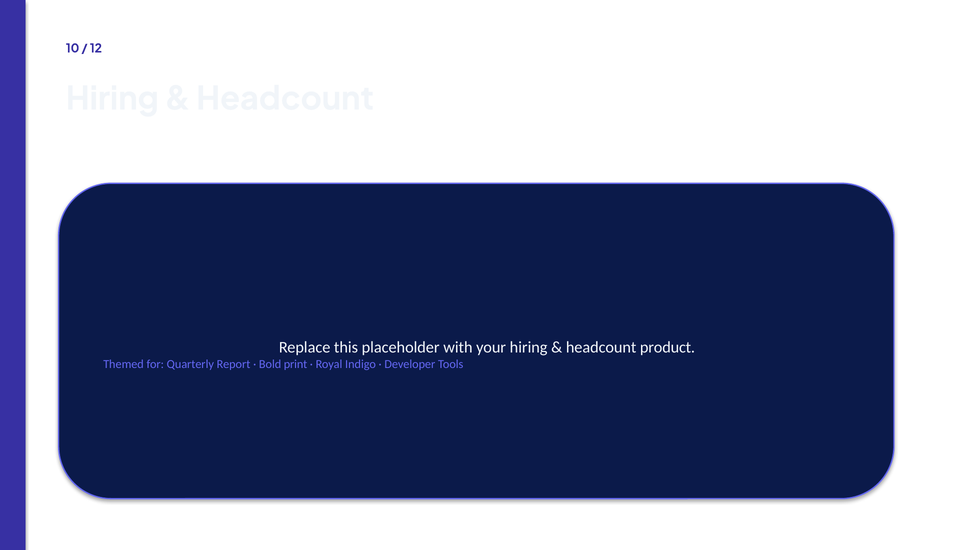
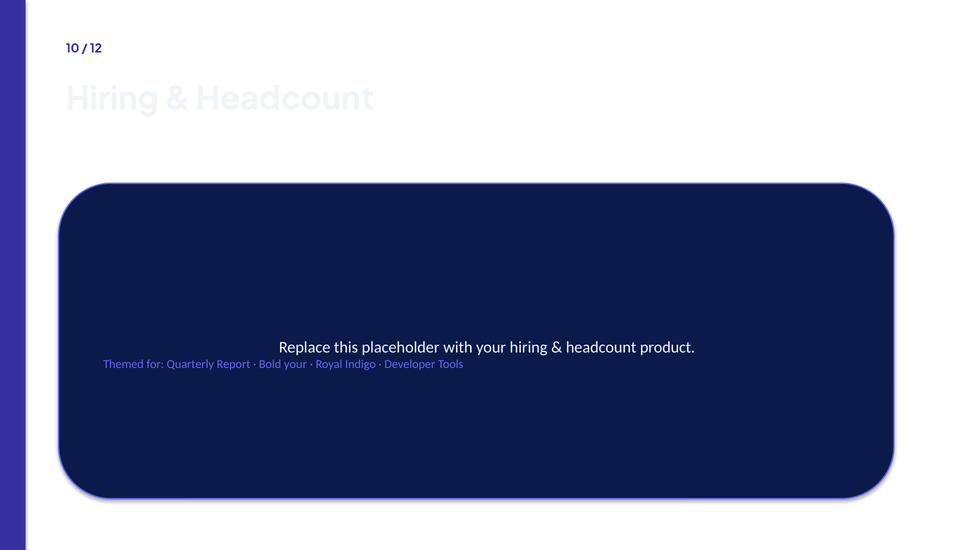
Bold print: print -> your
